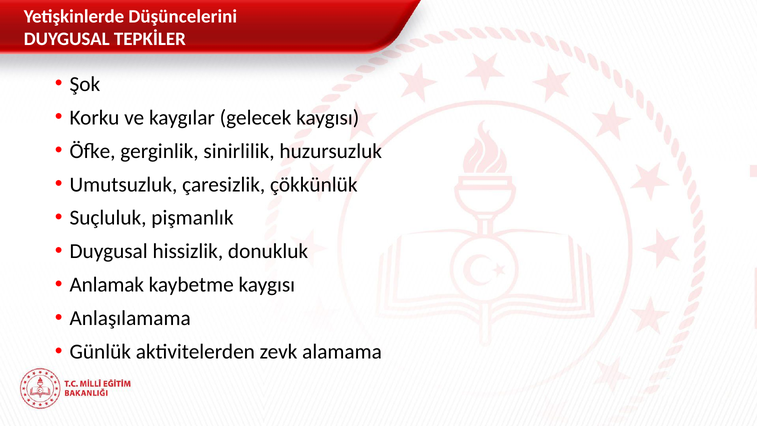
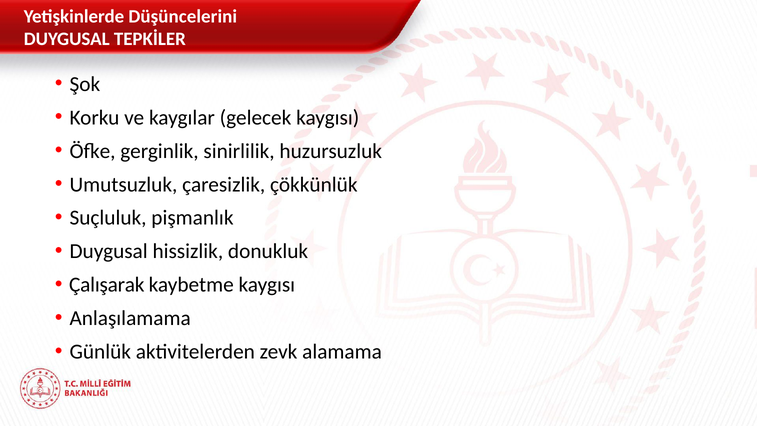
Anlamak: Anlamak -> Çalışarak
